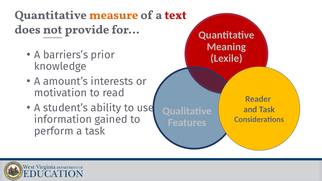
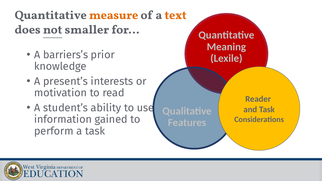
text colour: red -> orange
provide: provide -> smaller
amount’s: amount’s -> present’s
